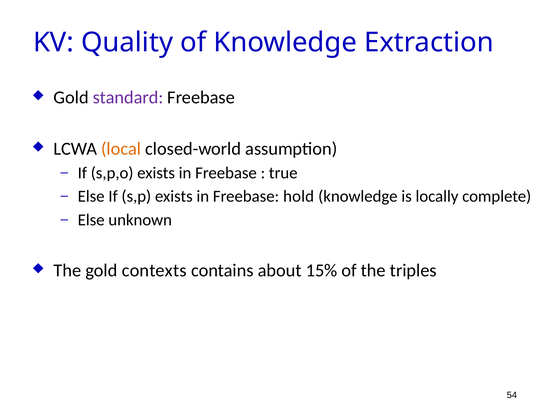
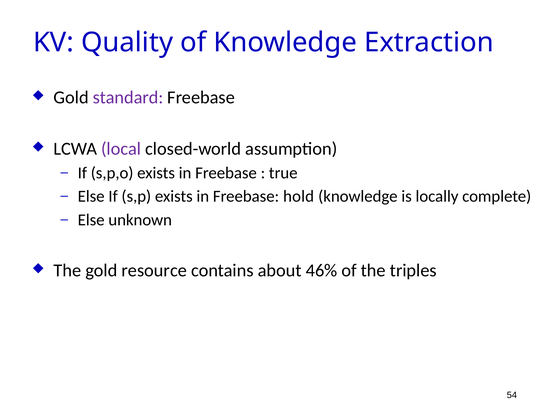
local colour: orange -> purple
contexts: contexts -> resource
15%: 15% -> 46%
